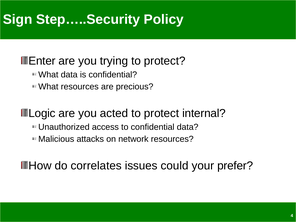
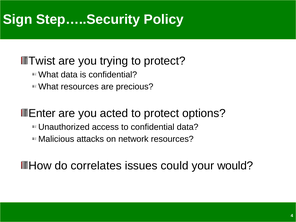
Enter: Enter -> Twist
Logic: Logic -> Enter
internal: internal -> options
prefer: prefer -> would
